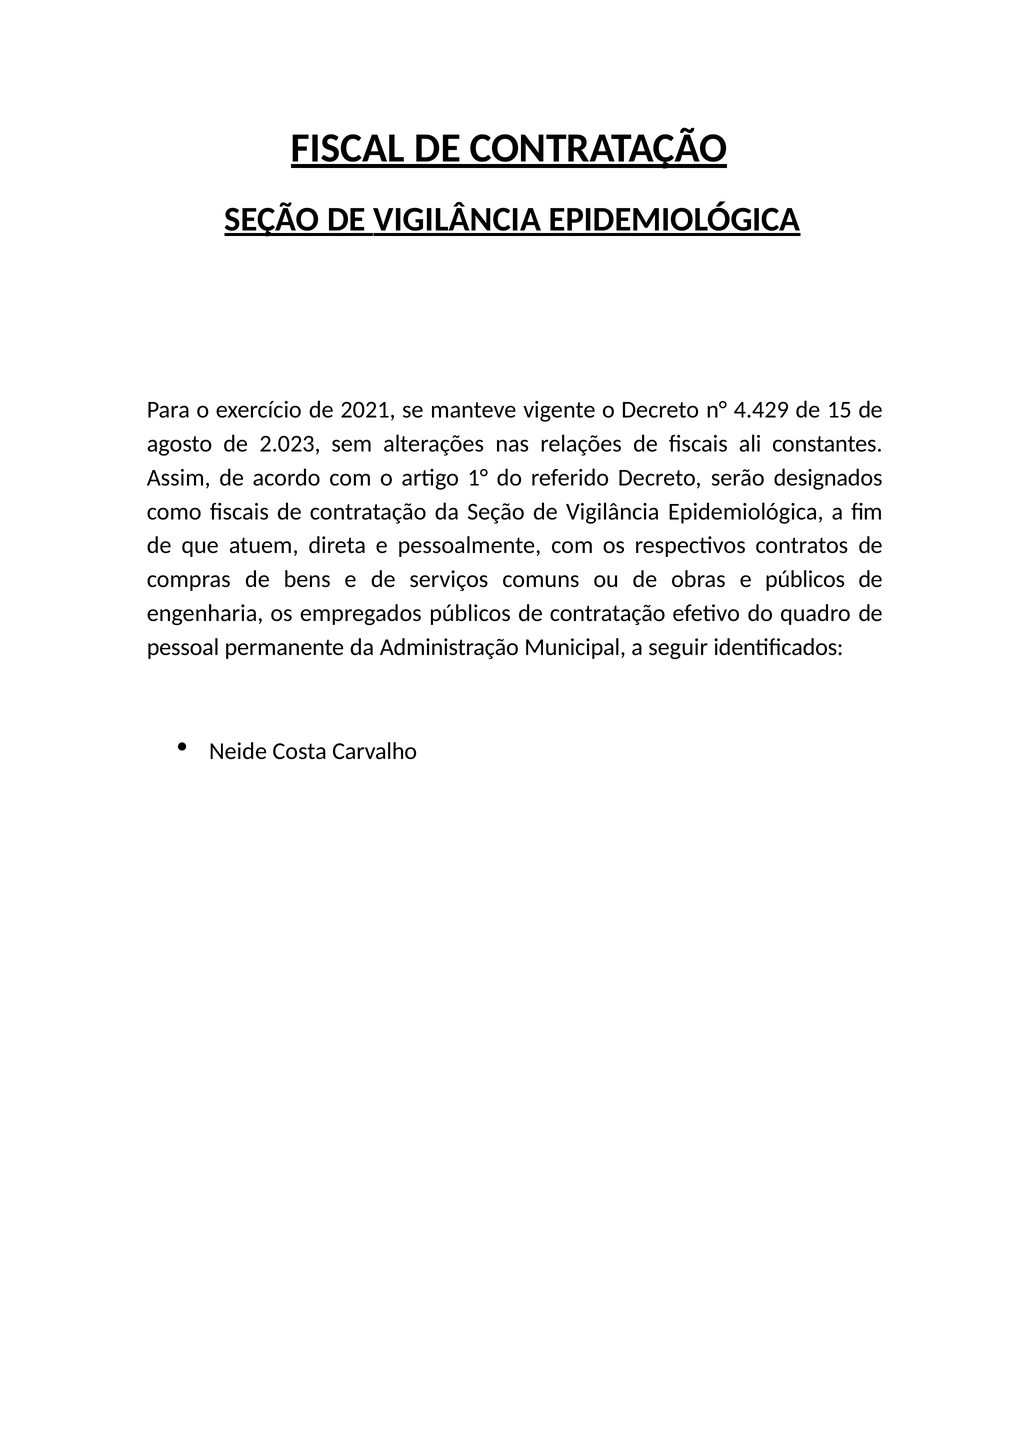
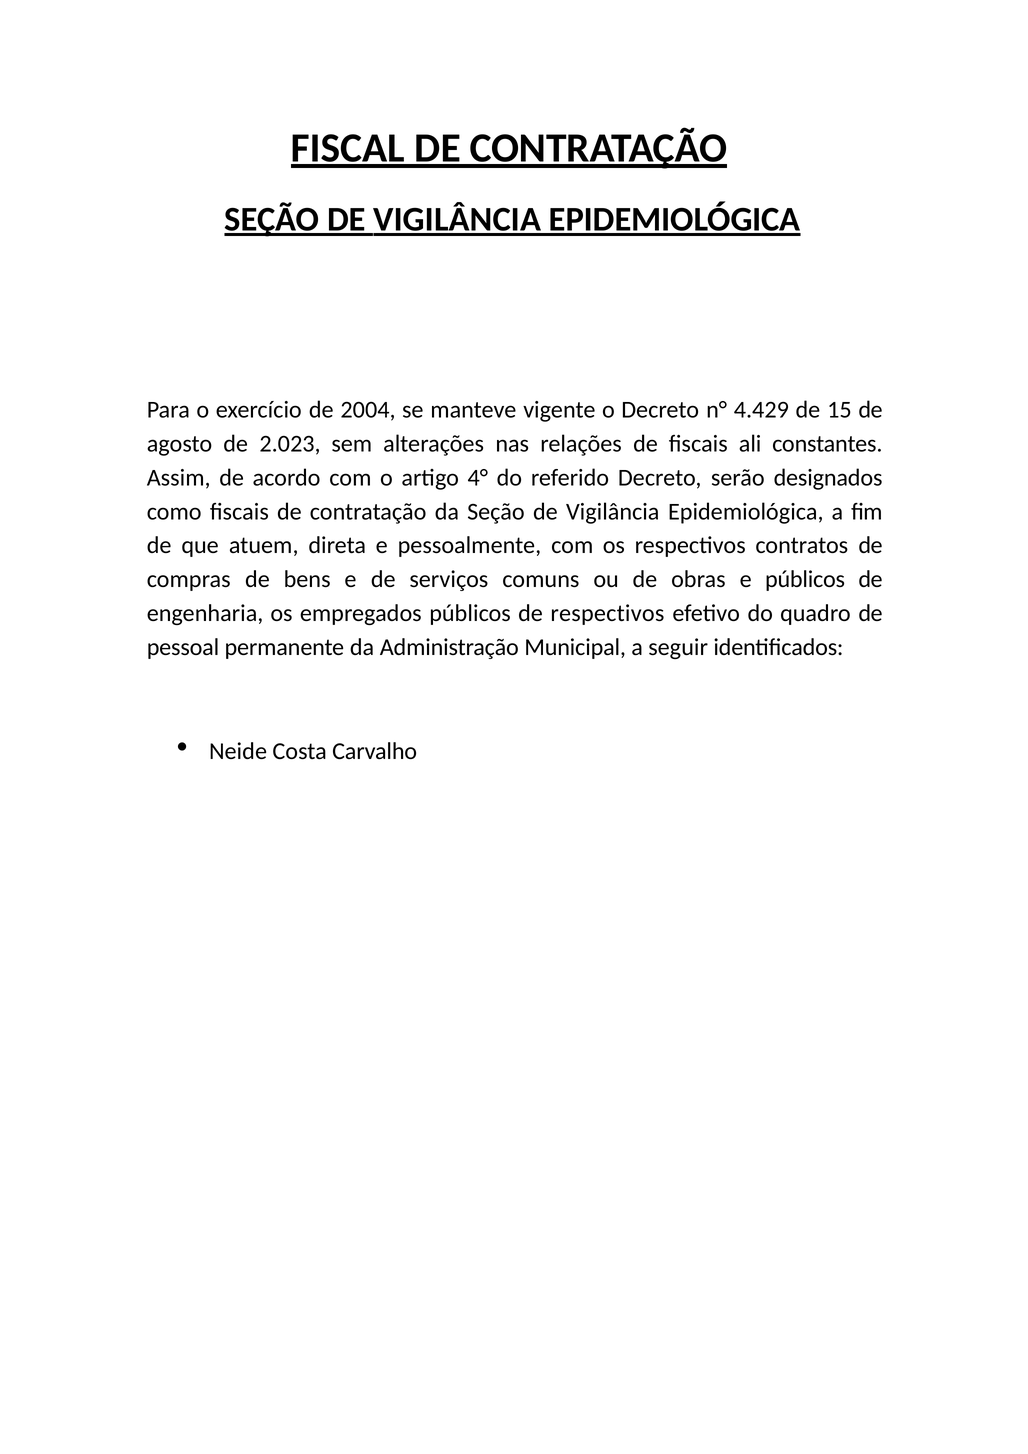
2021: 2021 -> 2004
1°: 1° -> 4°
públicos de contratação: contratação -> respectivos
